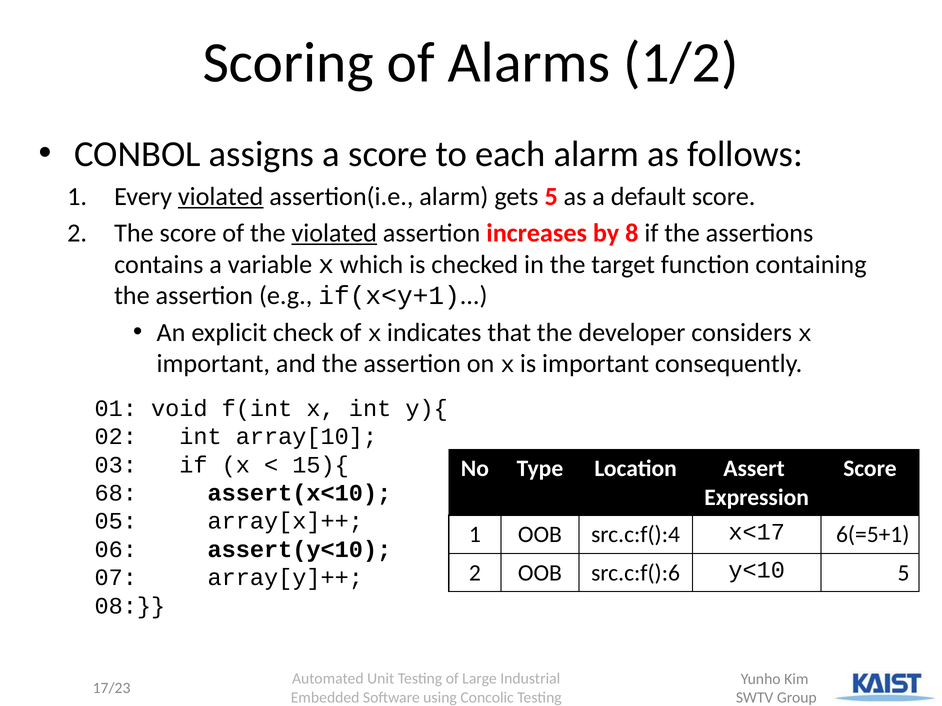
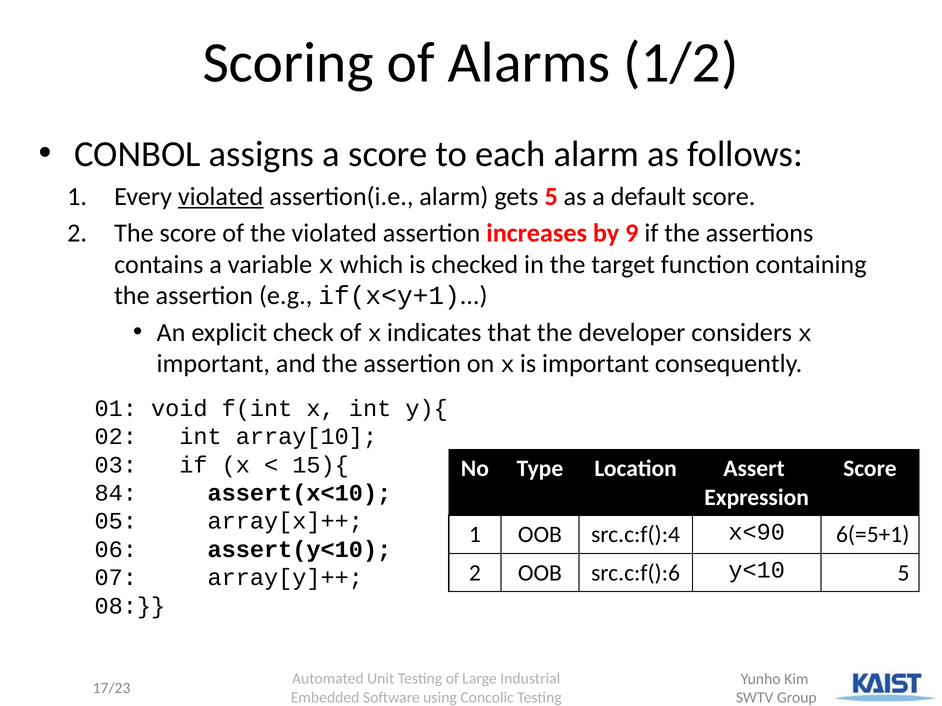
violated at (334, 233) underline: present -> none
8: 8 -> 9
68: 68 -> 84
x<17: x<17 -> x<90
